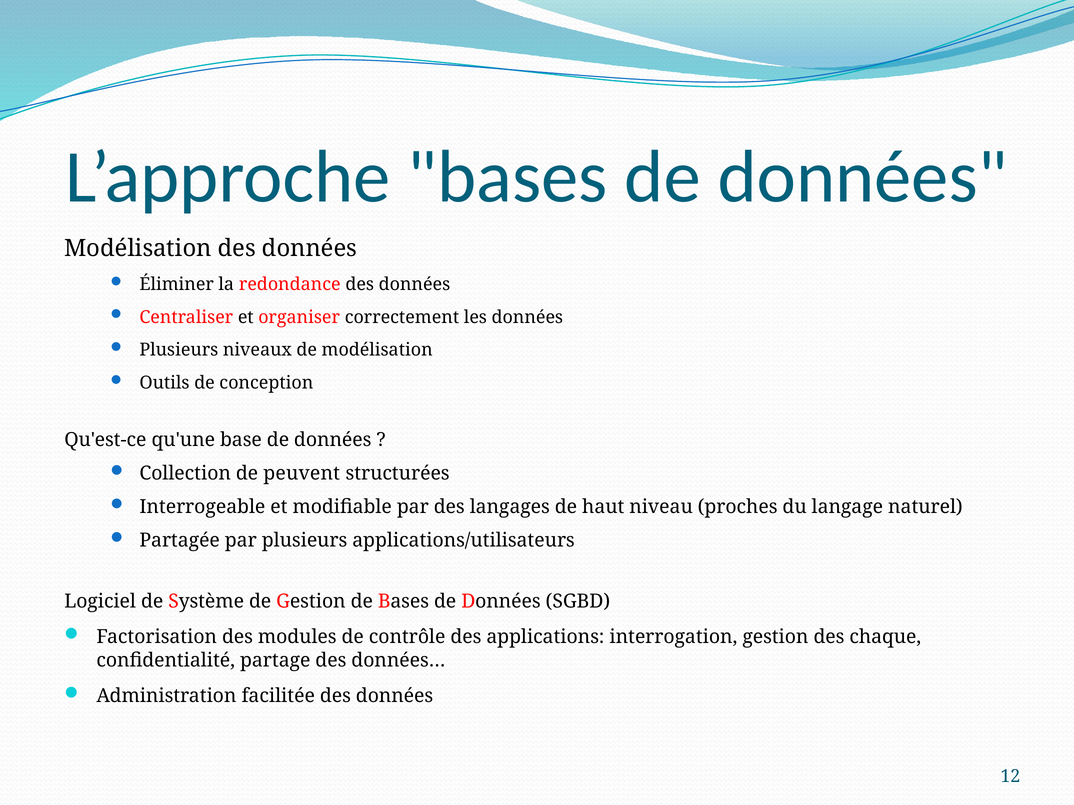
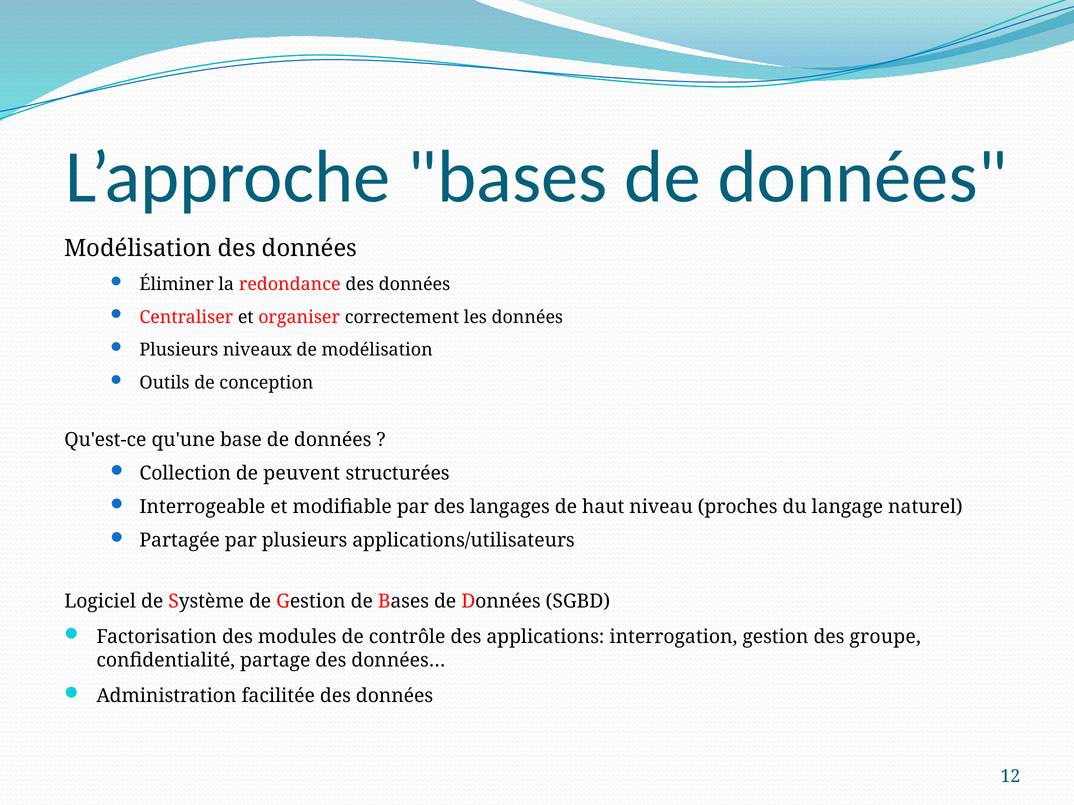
chaque: chaque -> groupe
